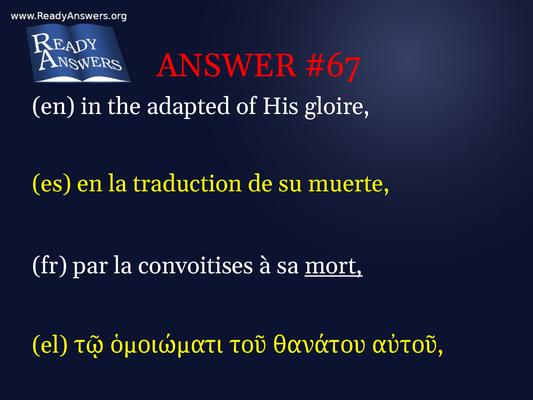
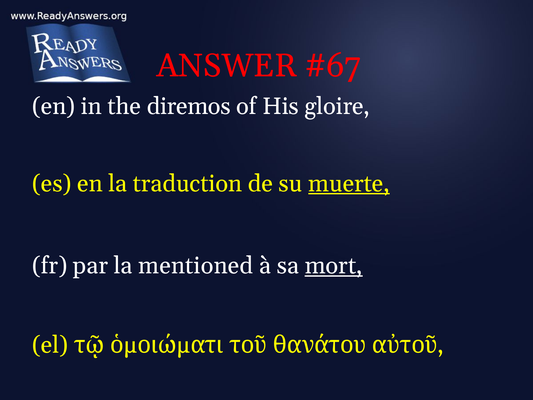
adapted: adapted -> diremos
muerte underline: none -> present
convoitises: convoitises -> mentioned
